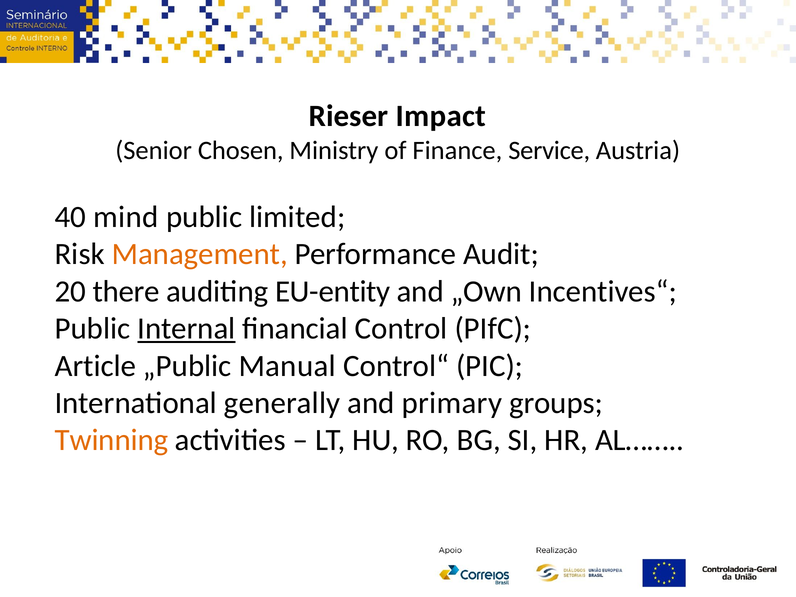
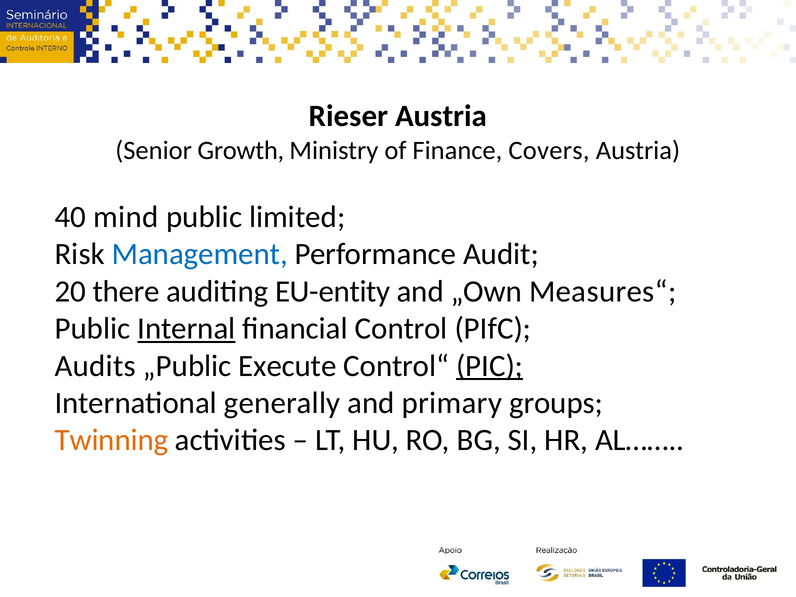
Rieser Impact: Impact -> Austria
Chosen: Chosen -> Growth
Service: Service -> Covers
Management colour: orange -> blue
Incentives“: Incentives“ -> Measures“
Article: Article -> Audits
Manual: Manual -> Execute
PIC underline: none -> present
